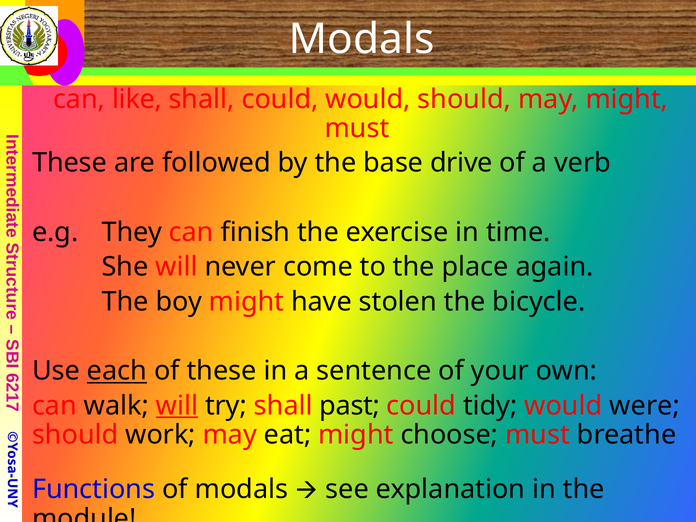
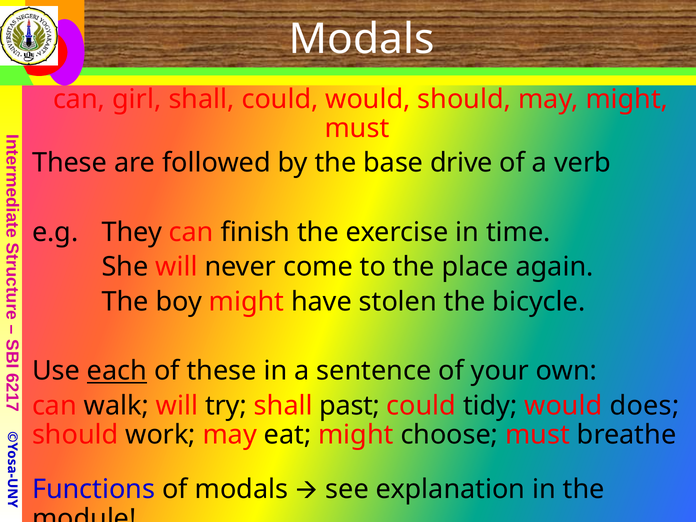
like: like -> girl
will at (177, 406) underline: present -> none
were: were -> does
